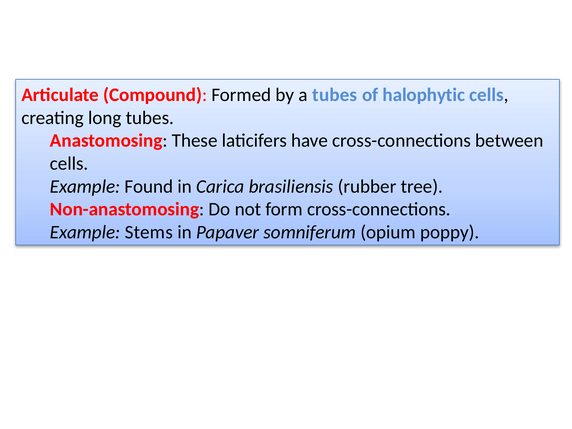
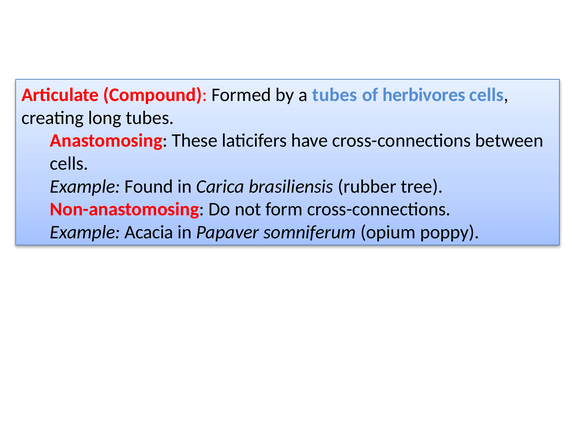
halophytic: halophytic -> herbivores
Stems: Stems -> Acacia
